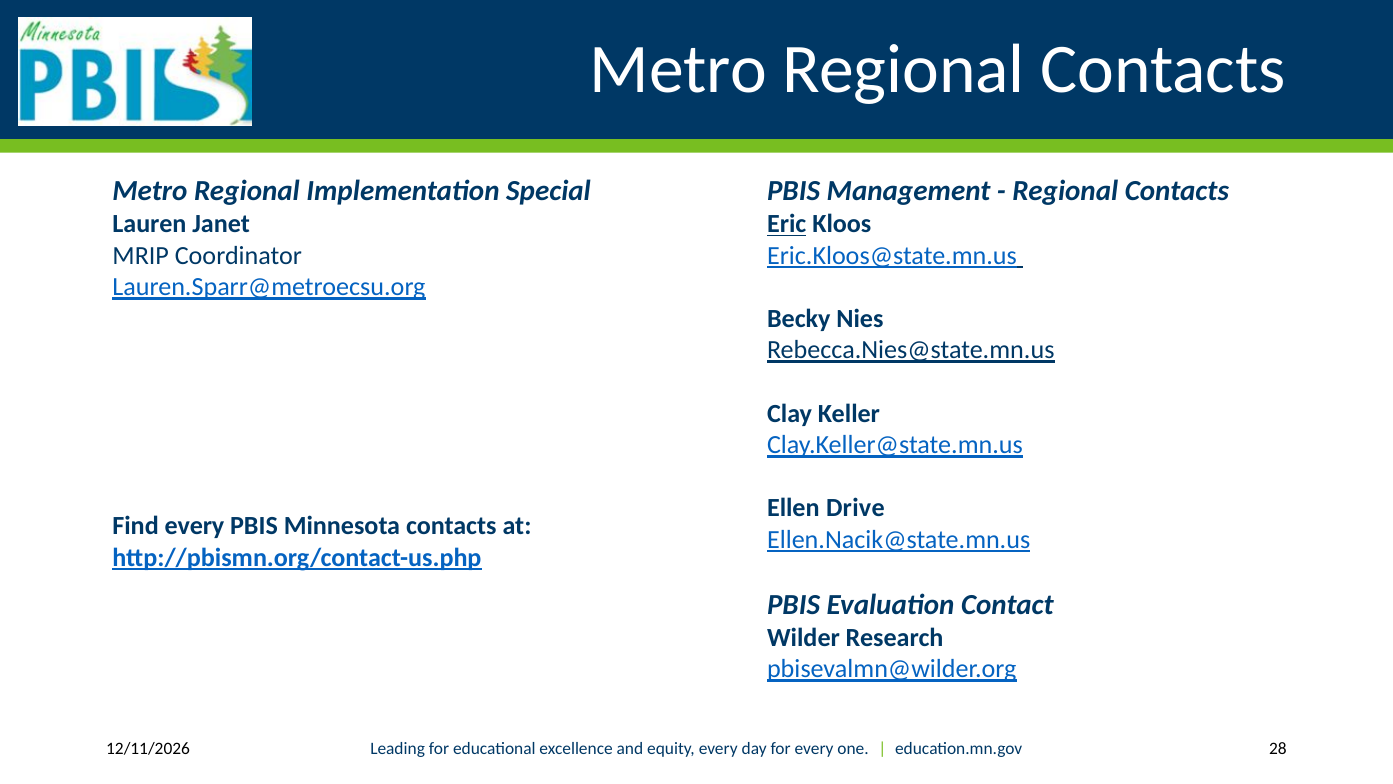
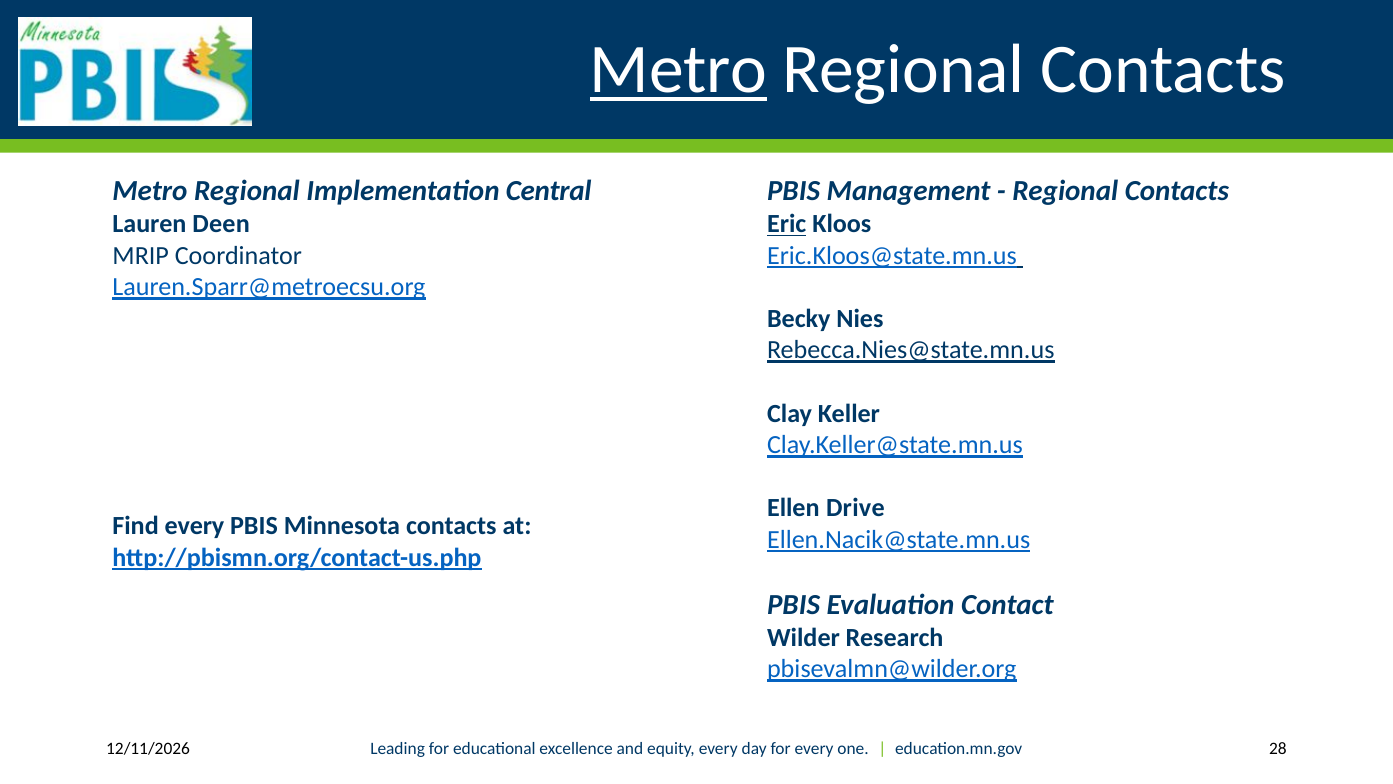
Metro at (678, 69) underline: none -> present
Special: Special -> Central
Janet: Janet -> Deen
